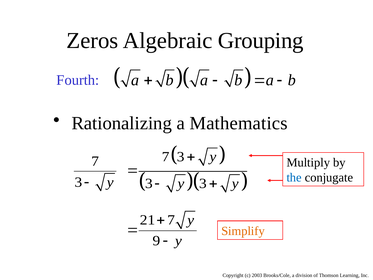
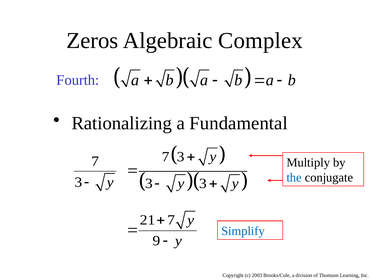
Grouping: Grouping -> Complex
Mathematics: Mathematics -> Fundamental
Simplify colour: orange -> blue
